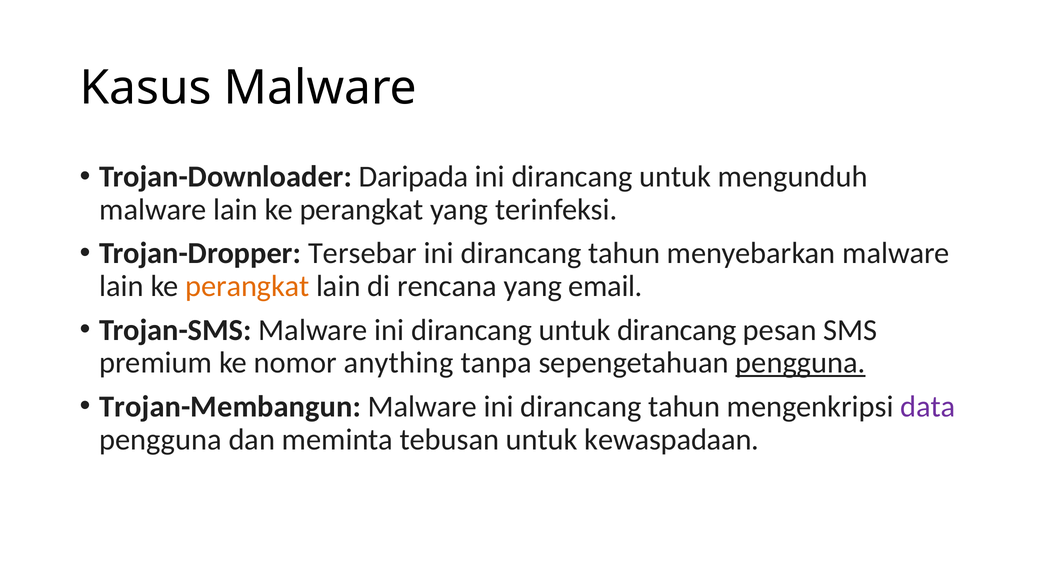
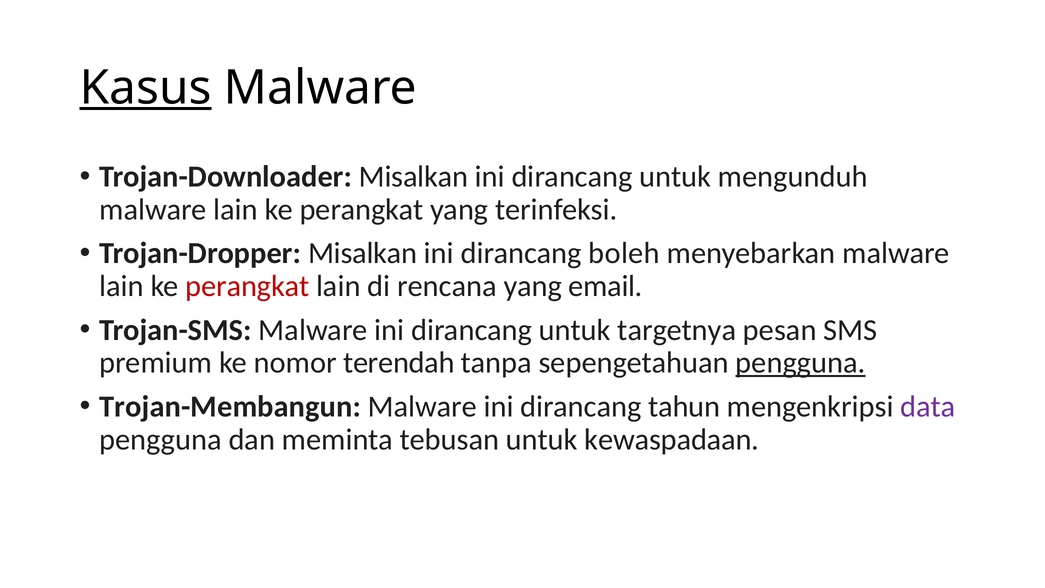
Kasus underline: none -> present
Trojan-Downloader Daripada: Daripada -> Misalkan
Trojan-Dropper Tersebar: Tersebar -> Misalkan
tahun at (624, 253): tahun -> boleh
perangkat at (247, 286) colour: orange -> red
untuk dirancang: dirancang -> targetnya
anything: anything -> terendah
